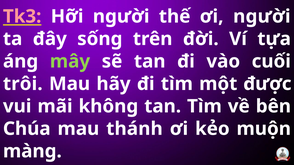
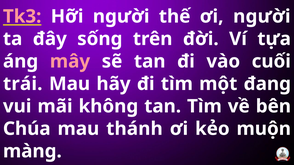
mây colour: light green -> pink
trôi: trôi -> trái
được: được -> đang
